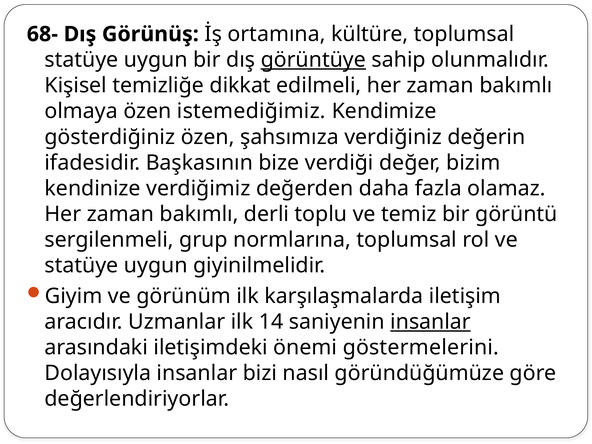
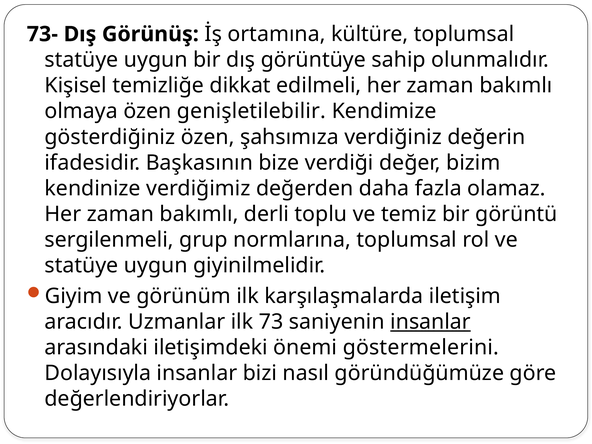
68-: 68- -> 73-
görüntüye underline: present -> none
istemediğimiz: istemediğimiz -> genişletilebilir
14: 14 -> 73
